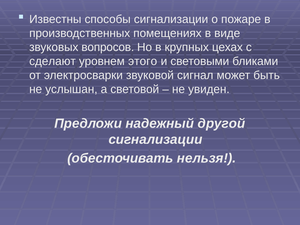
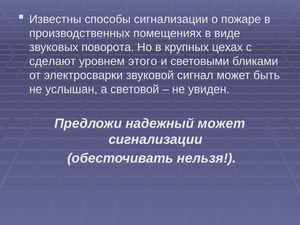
вопросов: вопросов -> поворота
надежный другой: другой -> может
